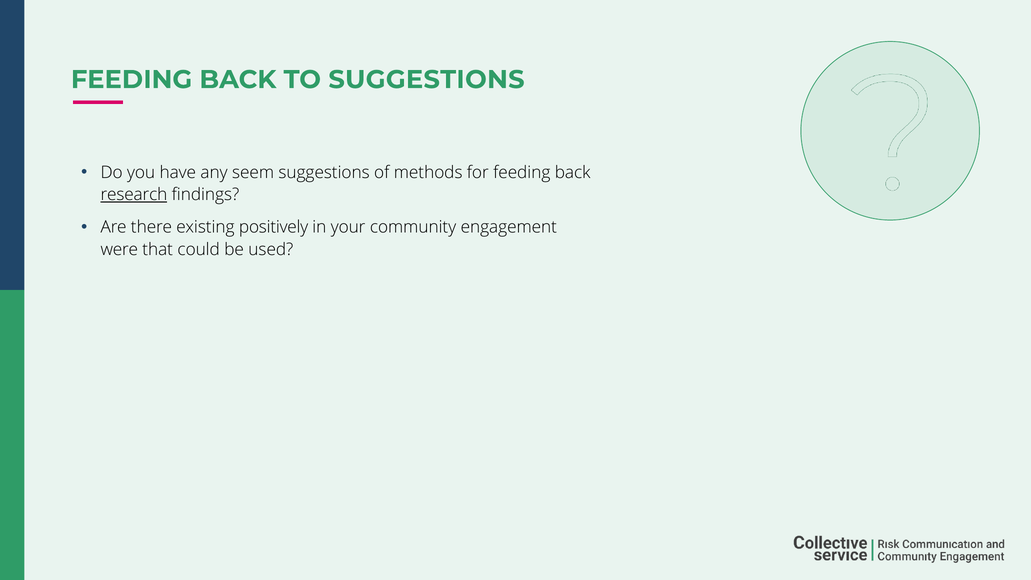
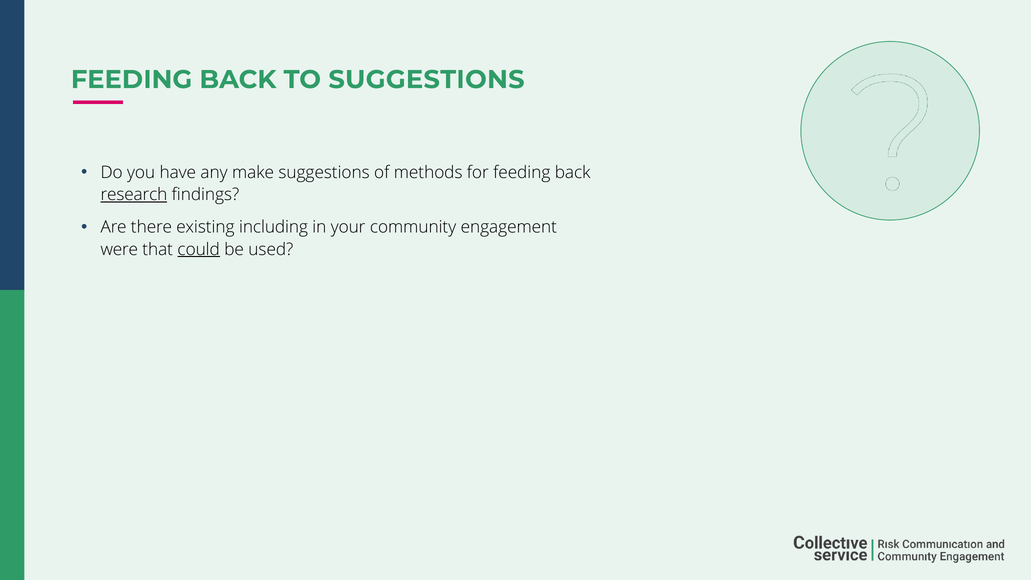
seem: seem -> make
positively: positively -> including
could underline: none -> present
